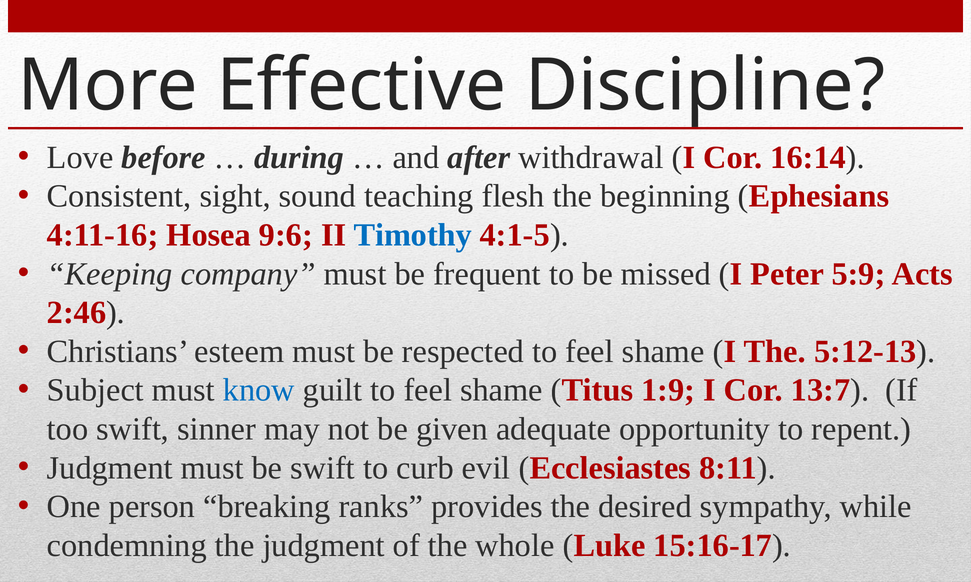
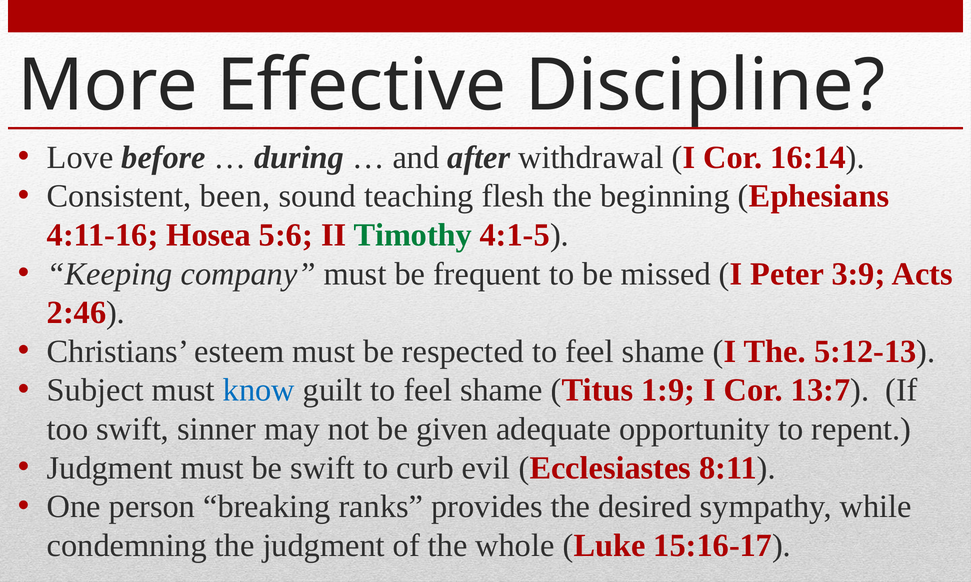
sight: sight -> been
9:6: 9:6 -> 5:6
Timothy colour: blue -> green
5:9: 5:9 -> 3:9
